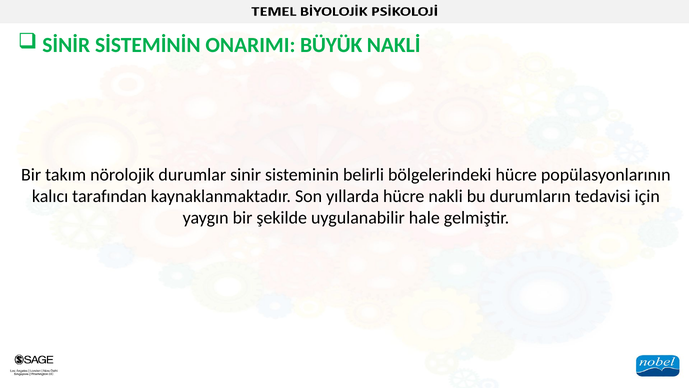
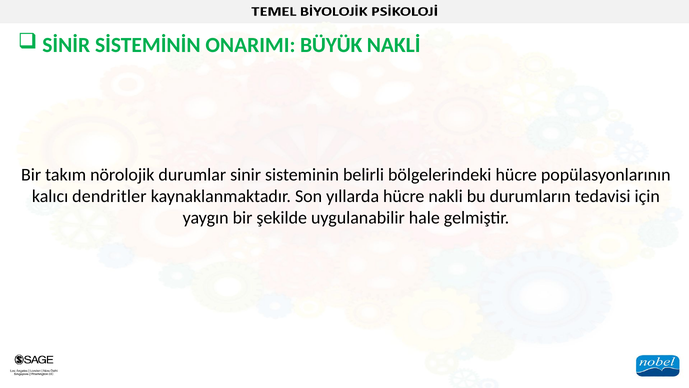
tarafından: tarafından -> dendritler
